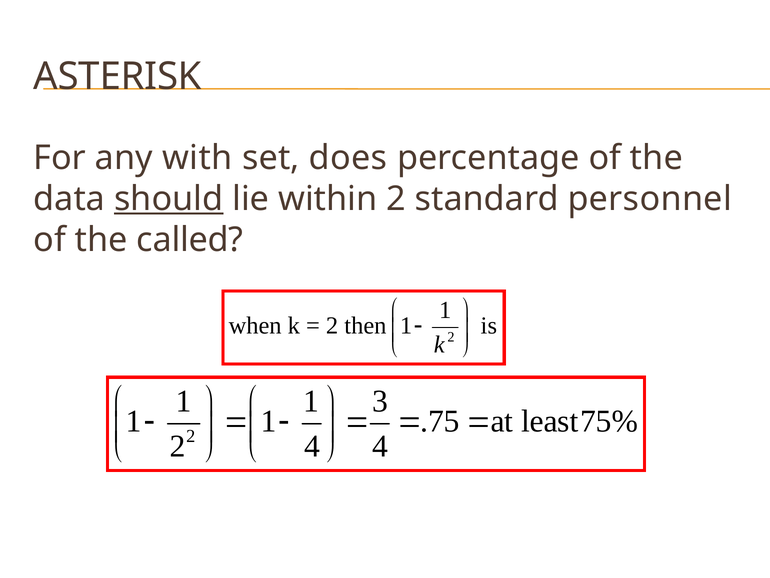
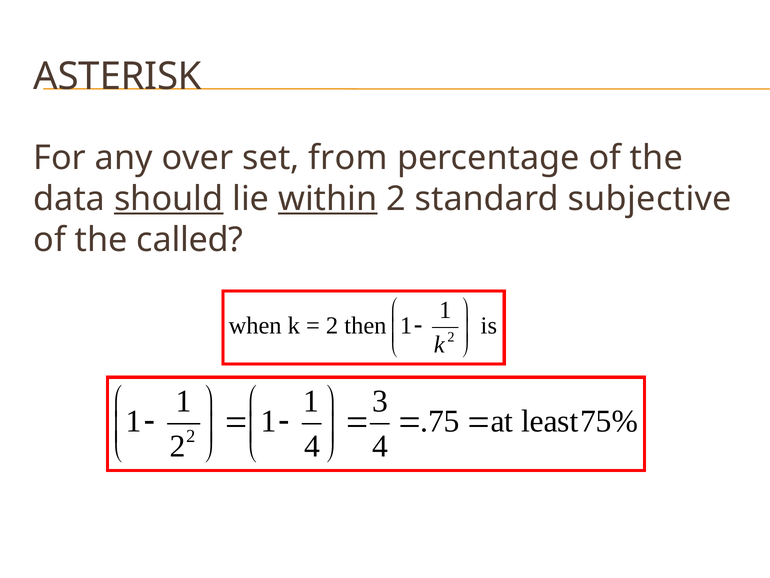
with: with -> over
does: does -> from
within underline: none -> present
personnel: personnel -> subjective
